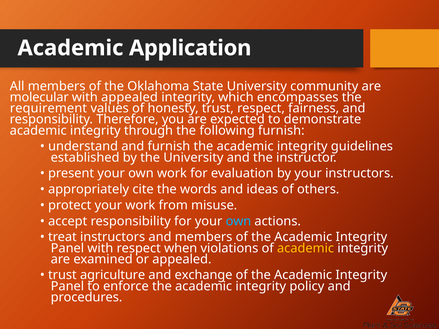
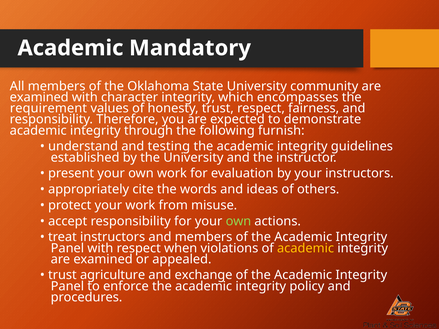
Application: Application -> Mandatory
molecular at (39, 97): molecular -> examined
with appealed: appealed -> character
and furnish: furnish -> testing
own at (238, 221) colour: light blue -> light green
